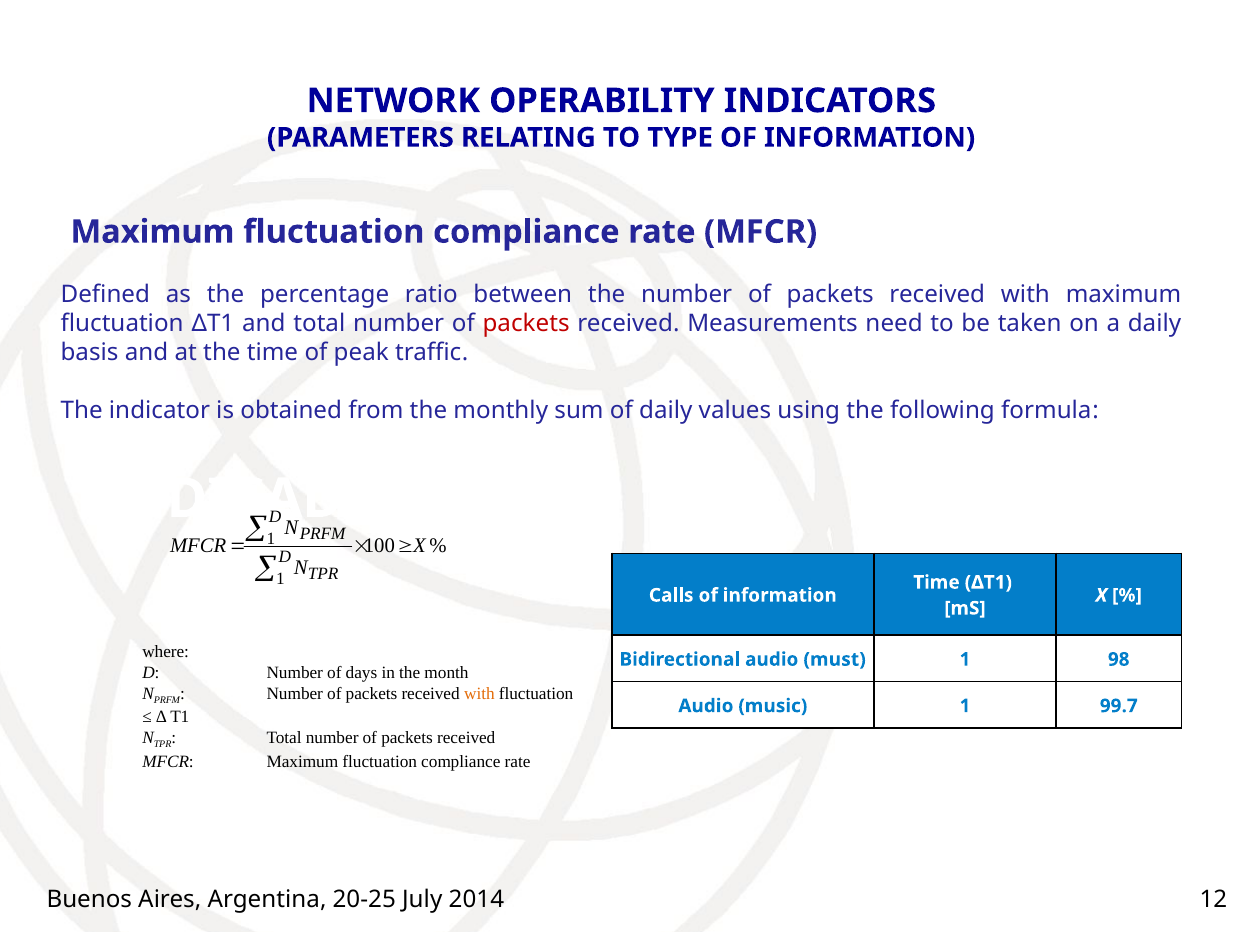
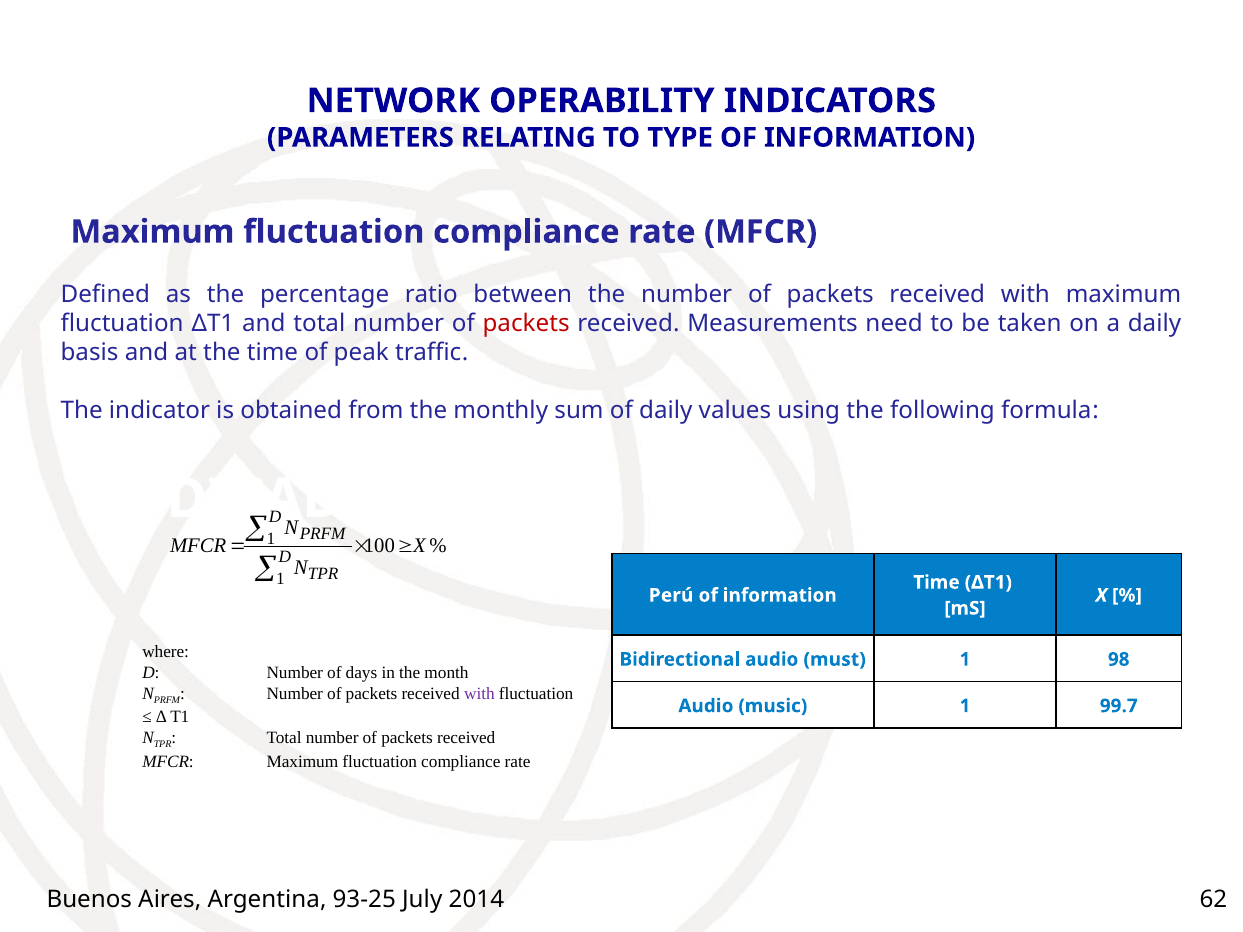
Calls: Calls -> Perú
with at (479, 694) colour: orange -> purple
20-25: 20-25 -> 93-25
12: 12 -> 62
